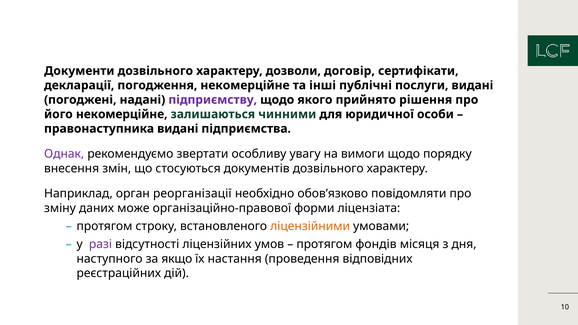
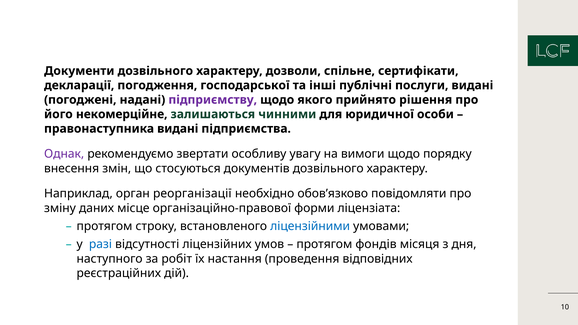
договір: договір -> спільне
погодження некомерційне: некомерційне -> господарської
може: може -> місце
ліцензійними colour: orange -> blue
разі colour: purple -> blue
якщо: якщо -> робіт
